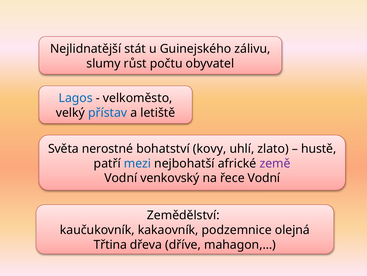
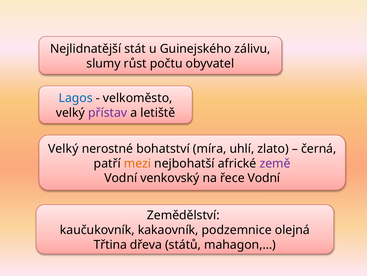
přístav colour: blue -> purple
Světa at (63, 148): Světa -> Velký
kovy: kovy -> míra
hustě: hustě -> černá
mezi colour: blue -> orange
dříve: dříve -> států
